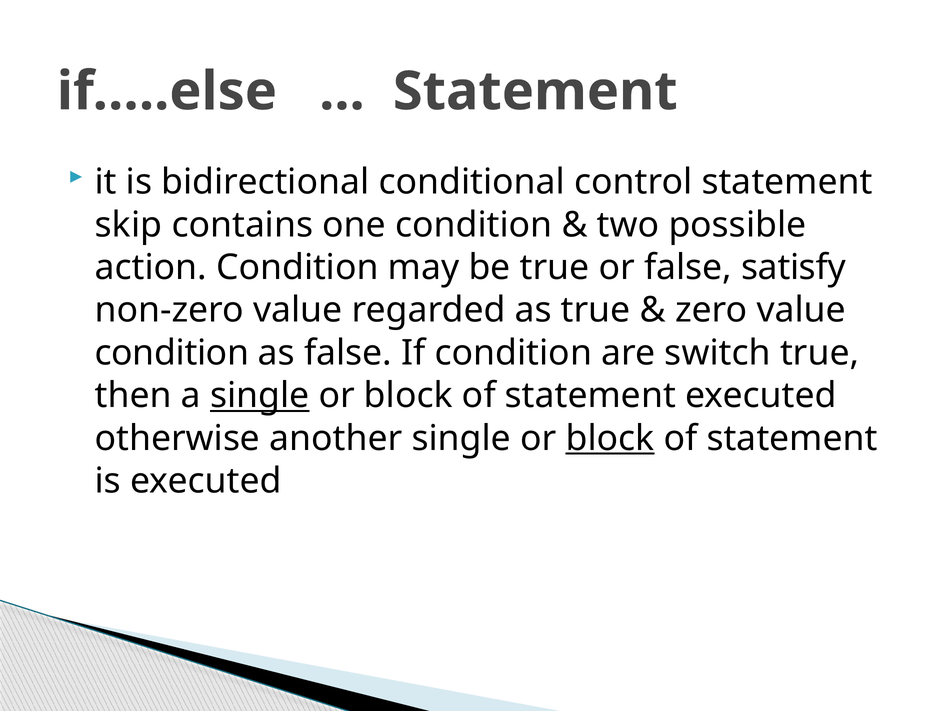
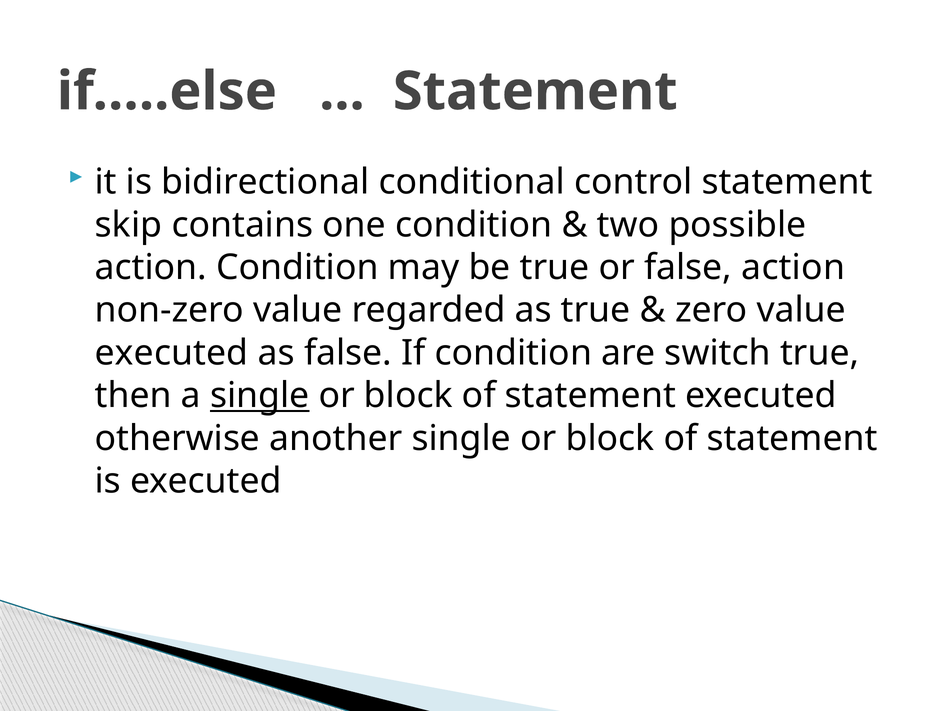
false satisfy: satisfy -> action
condition at (172, 353): condition -> executed
block at (610, 439) underline: present -> none
